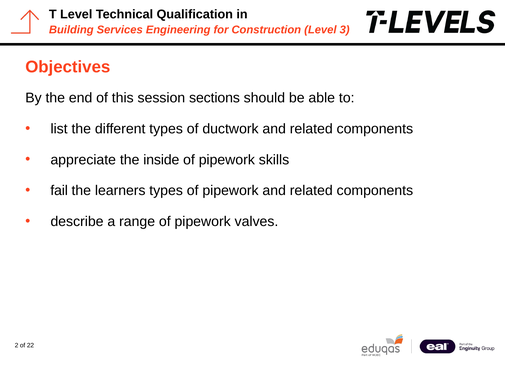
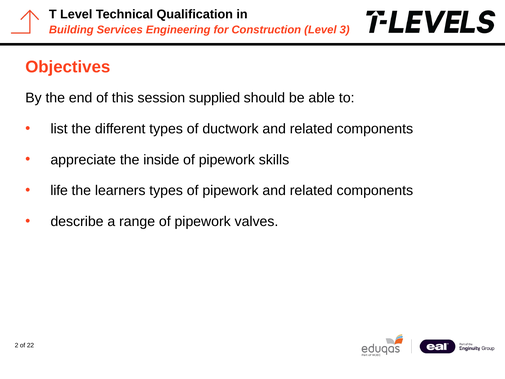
sections: sections -> supplied
fail: fail -> life
